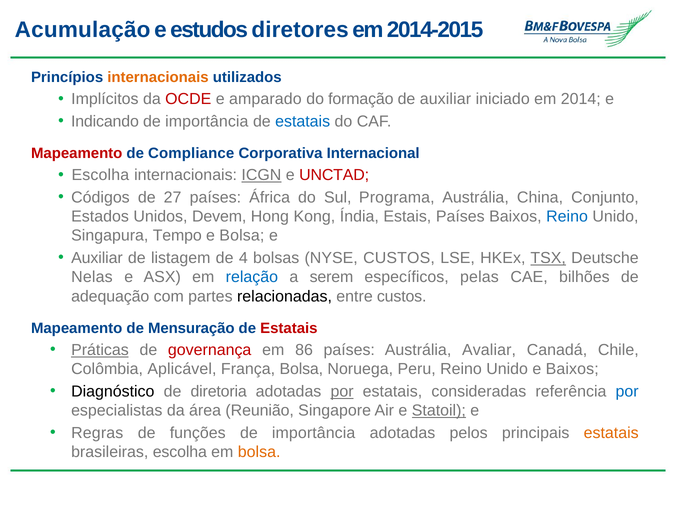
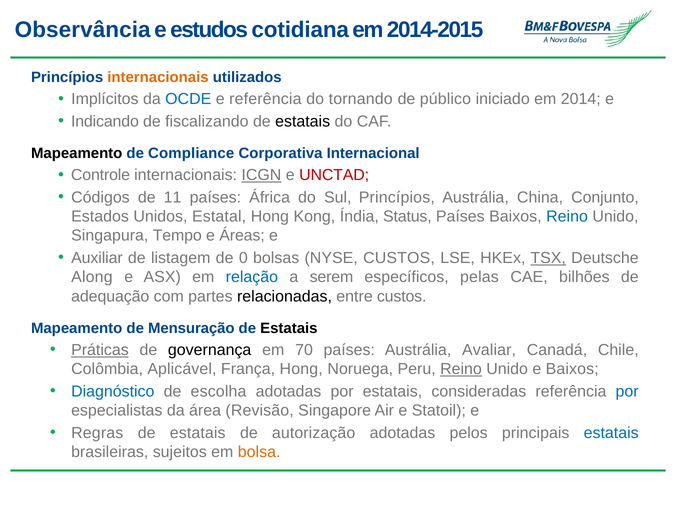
Acumulação: Acumulação -> Observância
diretores: diretores -> cotidiana
OCDE colour: red -> blue
e amparado: amparado -> referência
formação: formação -> tornando
de auxiliar: auxiliar -> público
importância at (207, 121): importância -> fiscalizando
estatais at (303, 121) colour: blue -> black
Mapeamento at (77, 153) colour: red -> black
Escolha at (100, 175): Escolha -> Controle
27: 27 -> 11
Sul Programa: Programa -> Princípios
Devem: Devem -> Estatal
Estais: Estais -> Status
e Bolsa: Bolsa -> Áreas
4: 4 -> 0
Nelas: Nelas -> Along
Estatais at (289, 328) colour: red -> black
governança colour: red -> black
86: 86 -> 70
França Bolsa: Bolsa -> Hong
Reino at (461, 369) underline: none -> present
Diagnóstico colour: black -> blue
diretoria: diretoria -> escolha
por at (342, 392) underline: present -> none
Reunião: Reunião -> Revisão
Statoil underline: present -> none
funções at (198, 433): funções -> estatais
importância at (314, 433): importância -> autorização
estatais at (611, 433) colour: orange -> blue
brasileiras escolha: escolha -> sujeitos
